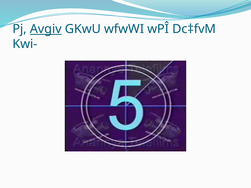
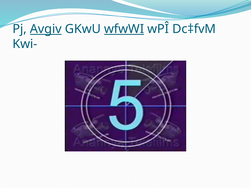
wfwWI underline: none -> present
